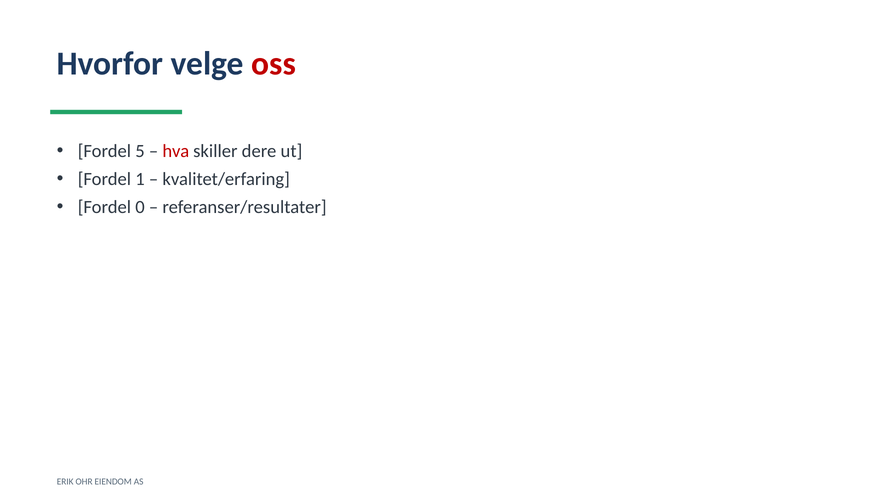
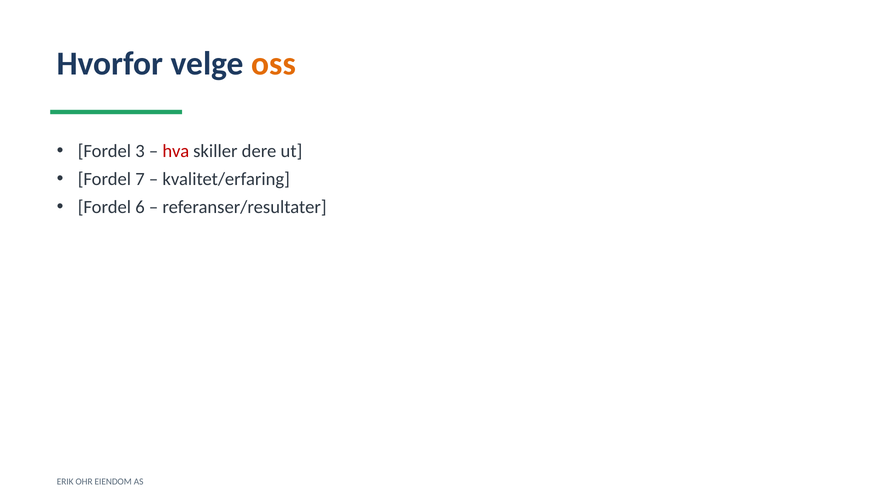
oss colour: red -> orange
5: 5 -> 3
1: 1 -> 7
0: 0 -> 6
